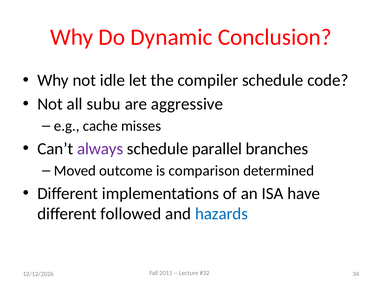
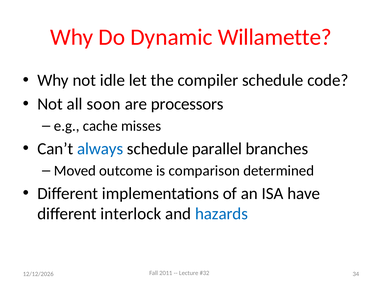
Conclusion: Conclusion -> Willamette
subu: subu -> soon
aggressive: aggressive -> processors
always colour: purple -> blue
followed: followed -> interlock
